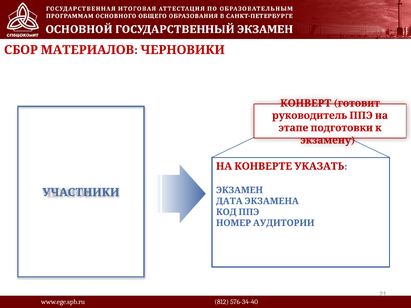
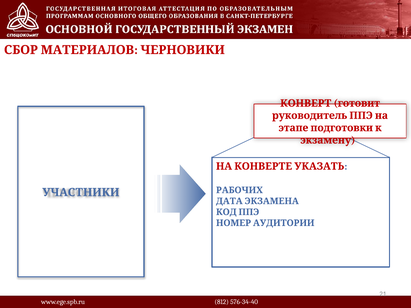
ЭКЗАМЕН: ЭКЗАМЕН -> РАБОЧИХ
